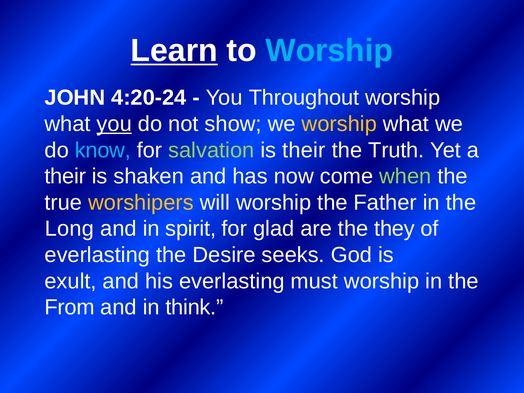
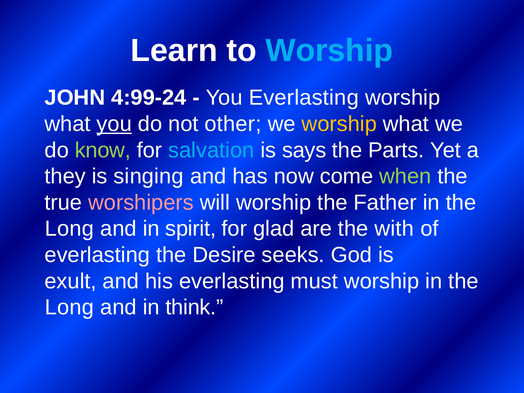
Learn underline: present -> none
4:20-24: 4:20-24 -> 4:99-24
You Throughout: Throughout -> Everlasting
show: show -> other
know colour: light blue -> light green
salvation colour: light green -> light blue
is their: their -> says
Truth: Truth -> Parts
their at (65, 176): their -> they
shaken: shaken -> singing
worshipers colour: yellow -> pink
they: they -> with
From at (69, 307): From -> Long
